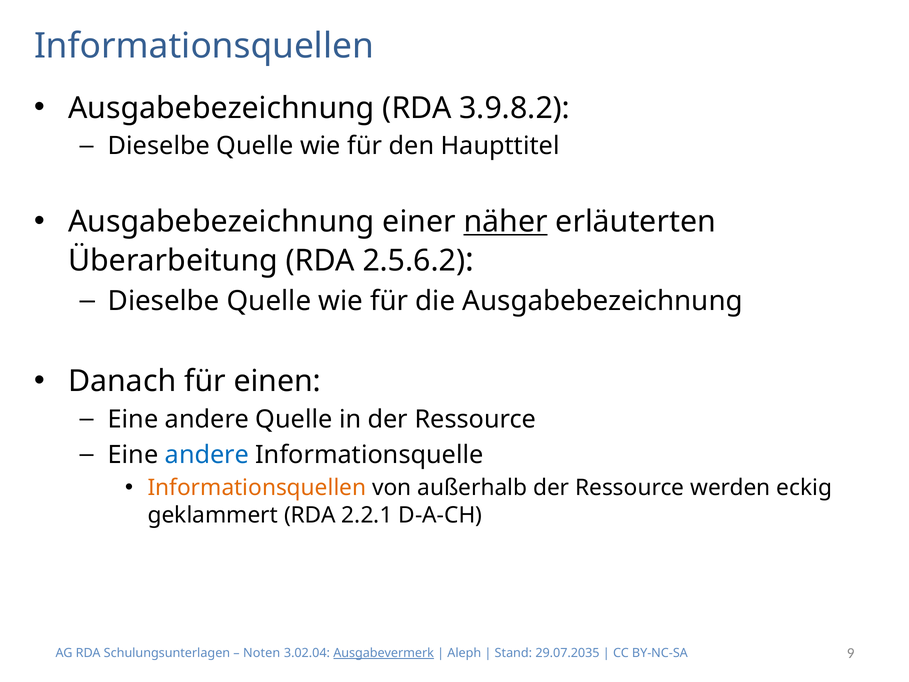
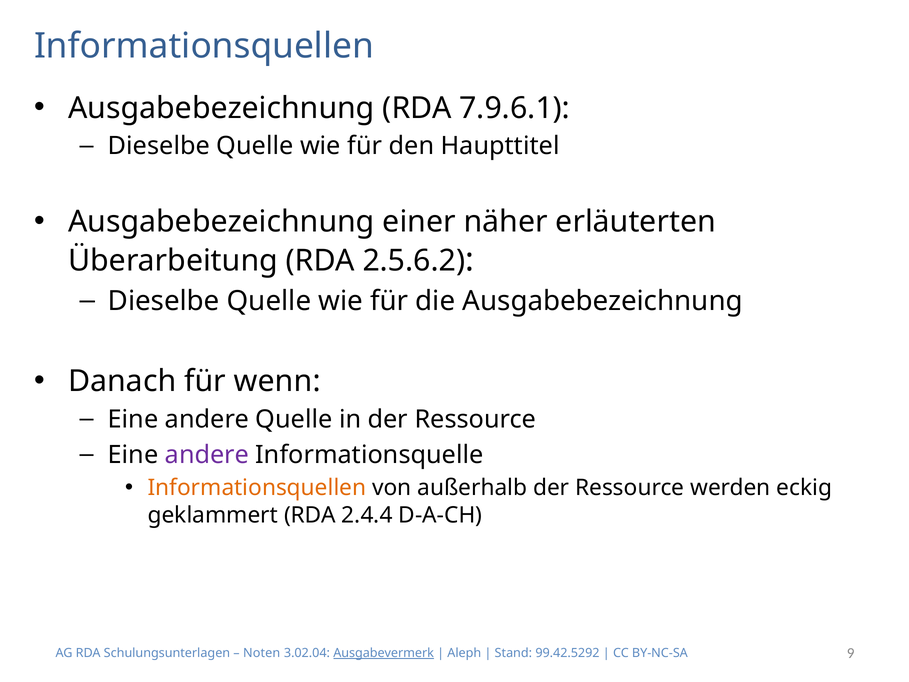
3.9.8.2: 3.9.8.2 -> 7.9.6.1
näher underline: present -> none
einen: einen -> wenn
andere at (207, 455) colour: blue -> purple
2.2.1: 2.2.1 -> 2.4.4
29.07.2035: 29.07.2035 -> 99.42.5292
